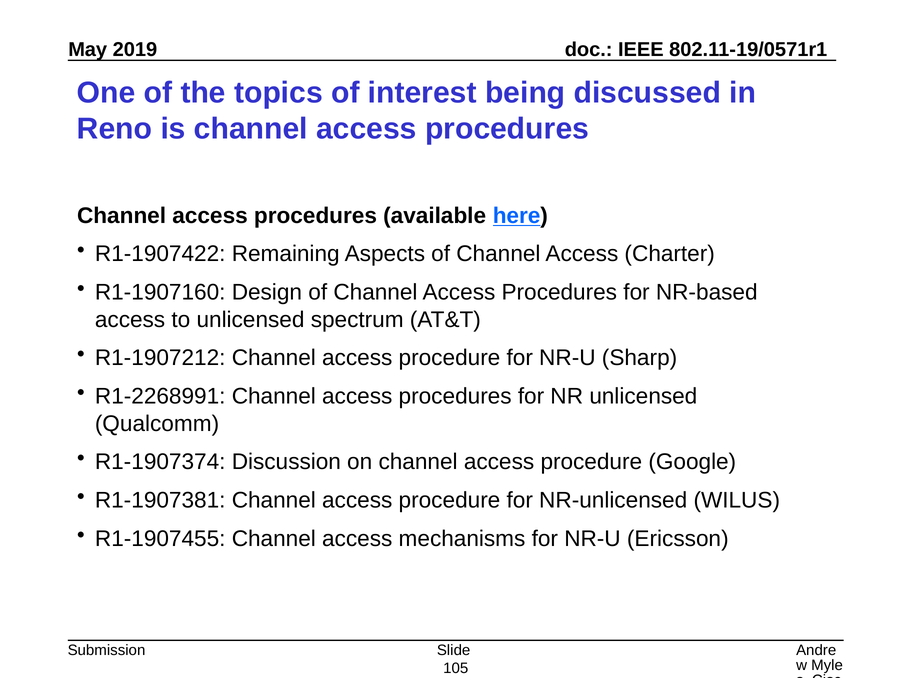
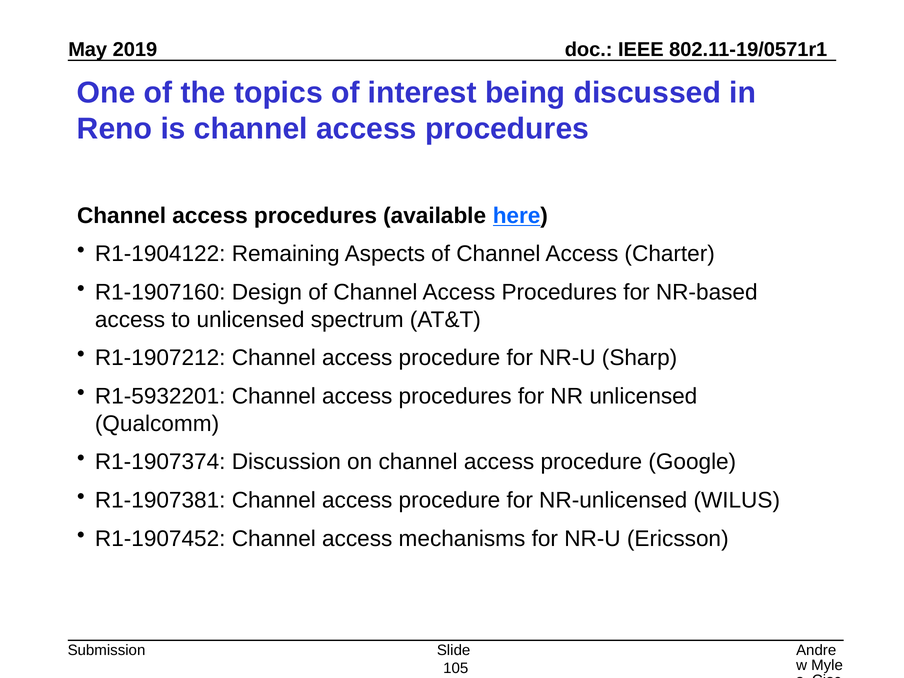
R1-1907422: R1-1907422 -> R1-1904122
R1-2268991: R1-2268991 -> R1-5932201
R1-1907455: R1-1907455 -> R1-1907452
